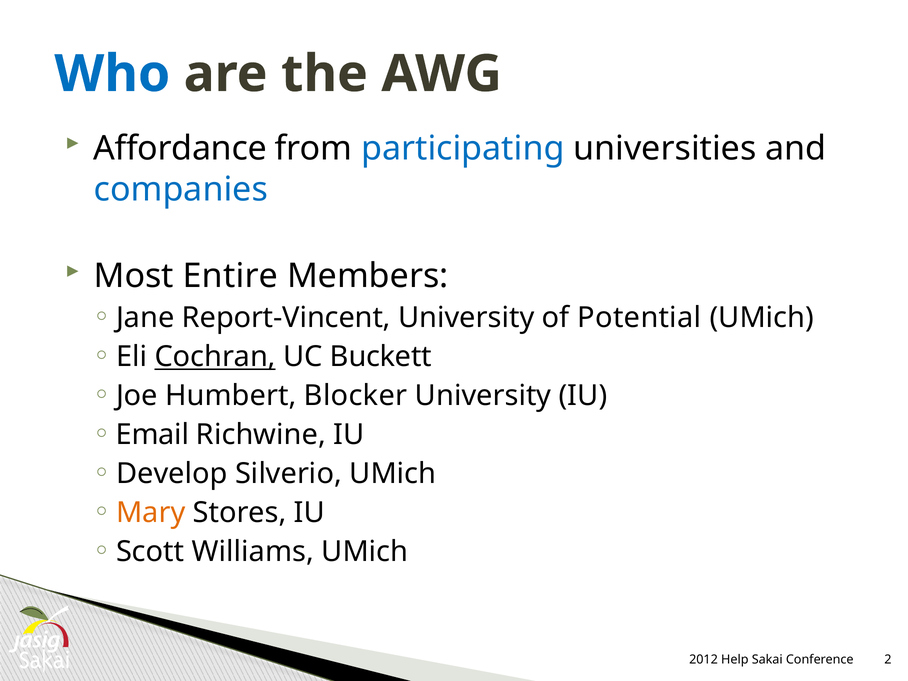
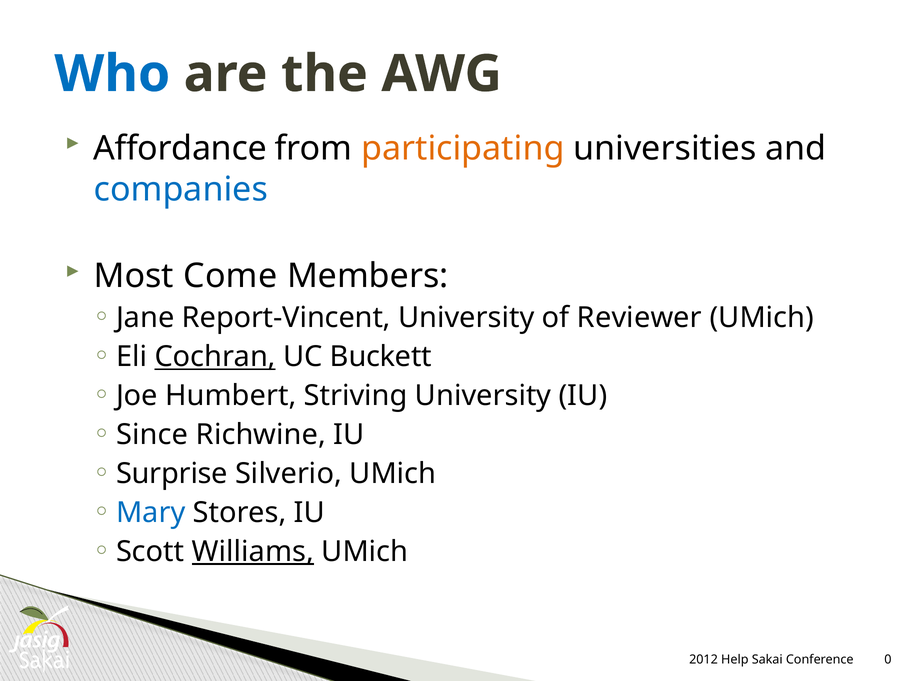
participating colour: blue -> orange
Entire: Entire -> Come
Potential: Potential -> Reviewer
Blocker: Blocker -> Striving
Email: Email -> Since
Develop: Develop -> Surprise
Mary colour: orange -> blue
Williams underline: none -> present
2: 2 -> 0
